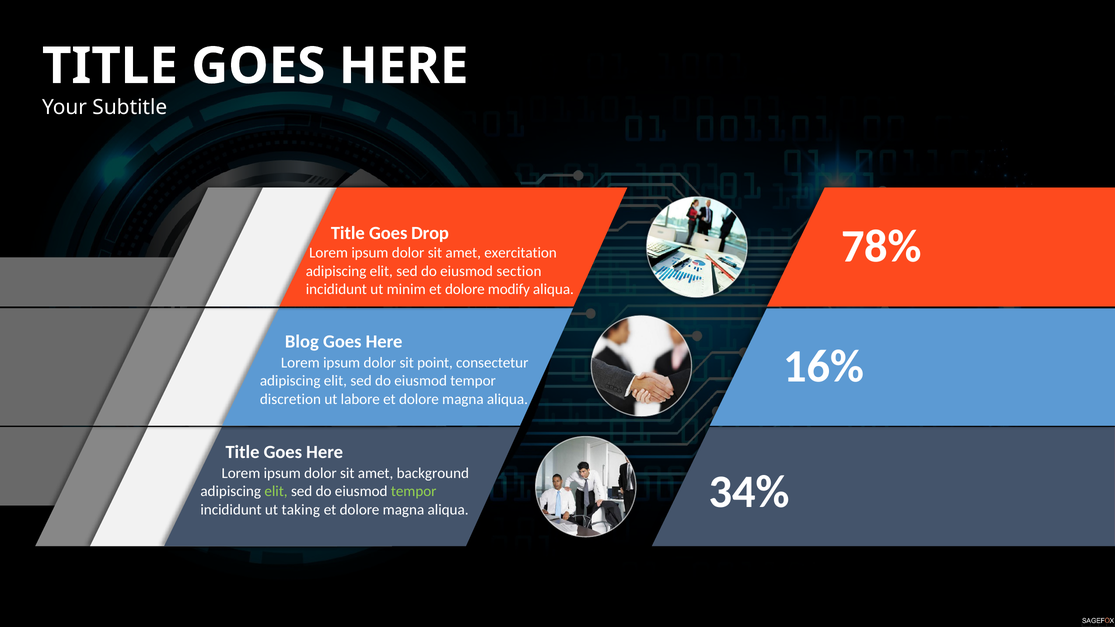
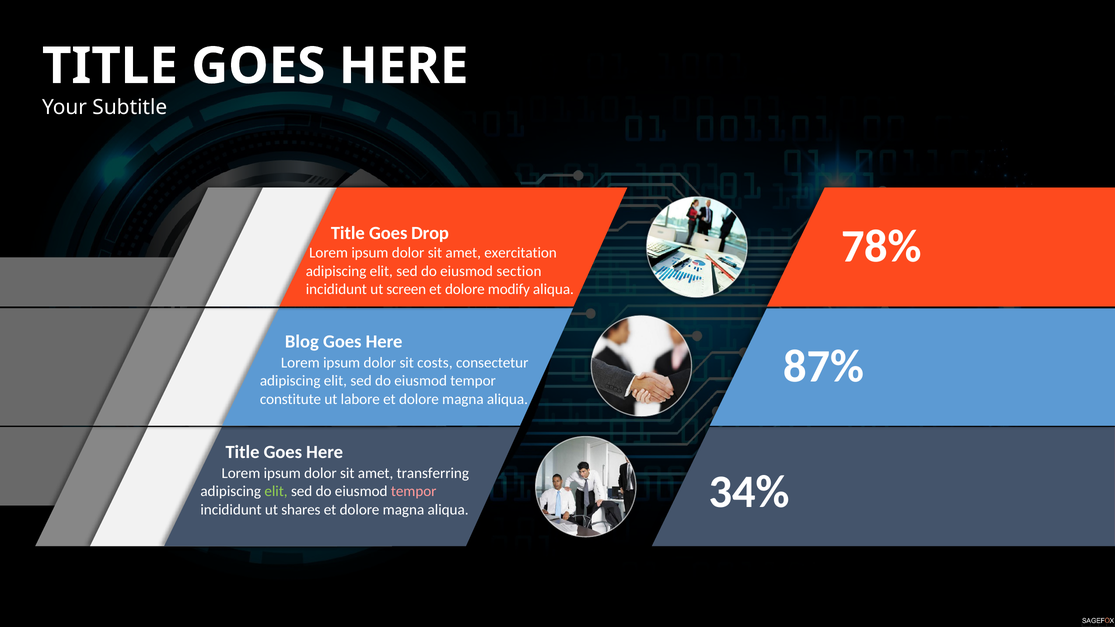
minim: minim -> screen
16%: 16% -> 87%
point: point -> costs
discretion: discretion -> constitute
background: background -> transferring
tempor at (414, 492) colour: light green -> pink
taking: taking -> shares
